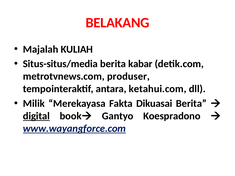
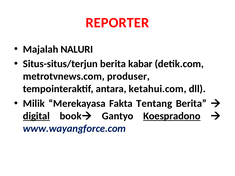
BELAKANG: BELAKANG -> REPORTER
KULIAH: KULIAH -> NALURI
Situs-situs/media: Situs-situs/media -> Situs-situs/terjun
Dikuasai: Dikuasai -> Tentang
Koespradono underline: none -> present
www.wayangforce.com underline: present -> none
